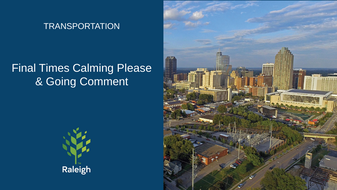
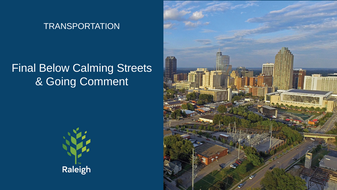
Times: Times -> Below
Please: Please -> Streets
